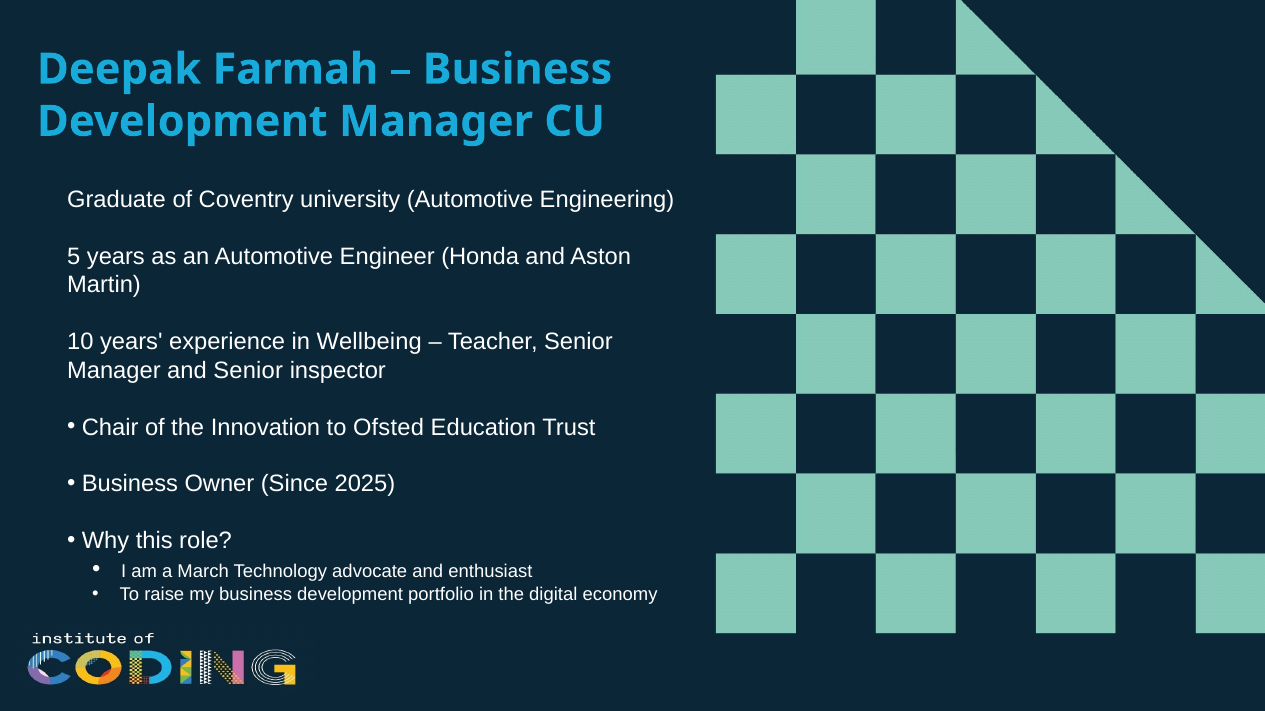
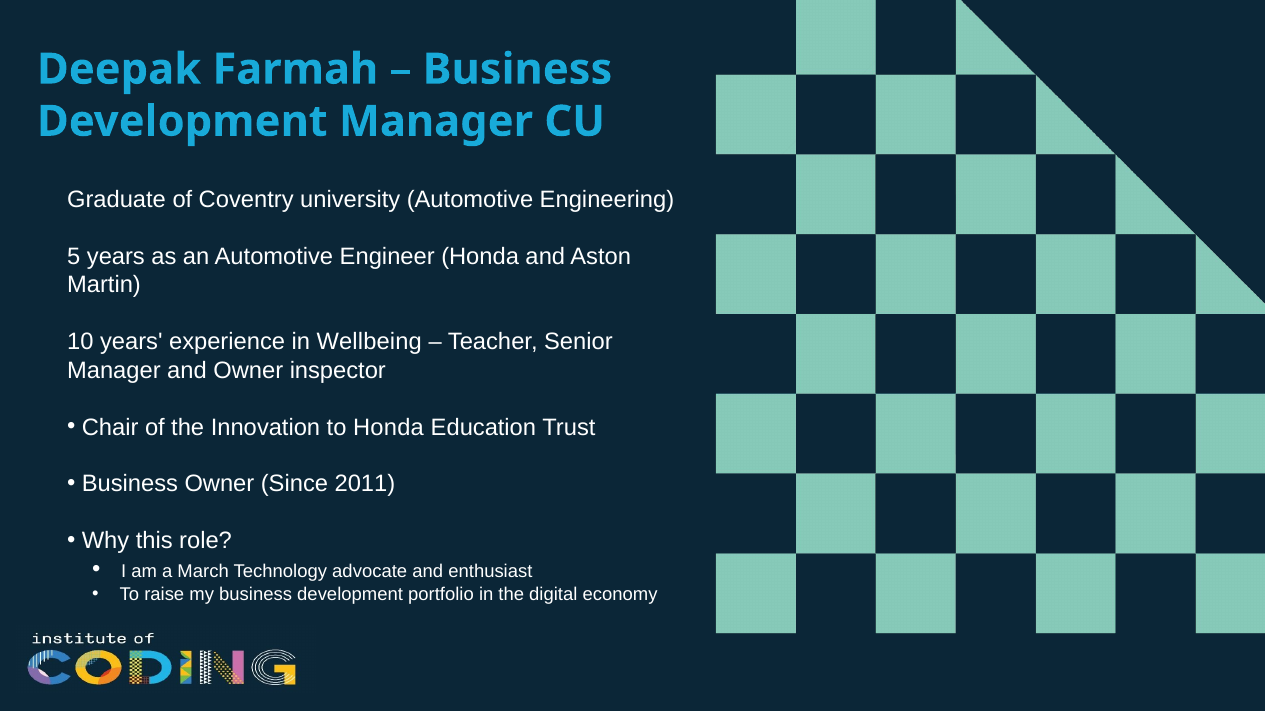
and Senior: Senior -> Owner
to Ofsted: Ofsted -> Honda
2025: 2025 -> 2011
